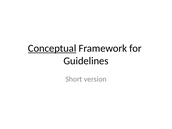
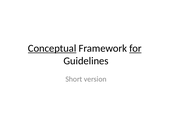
for underline: none -> present
